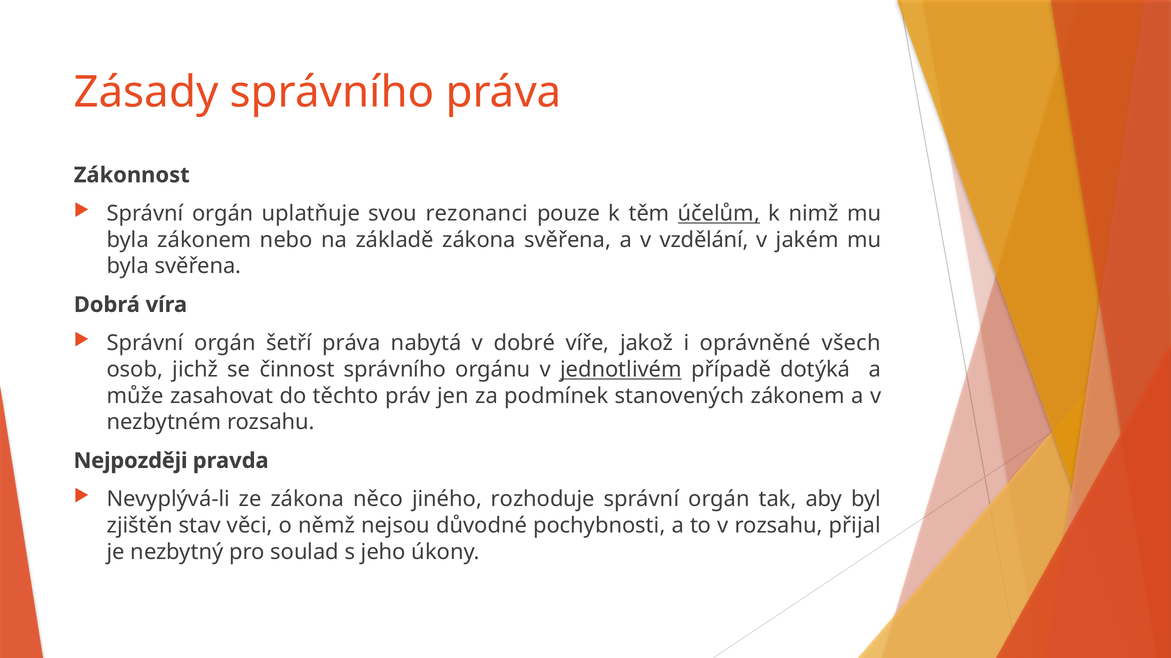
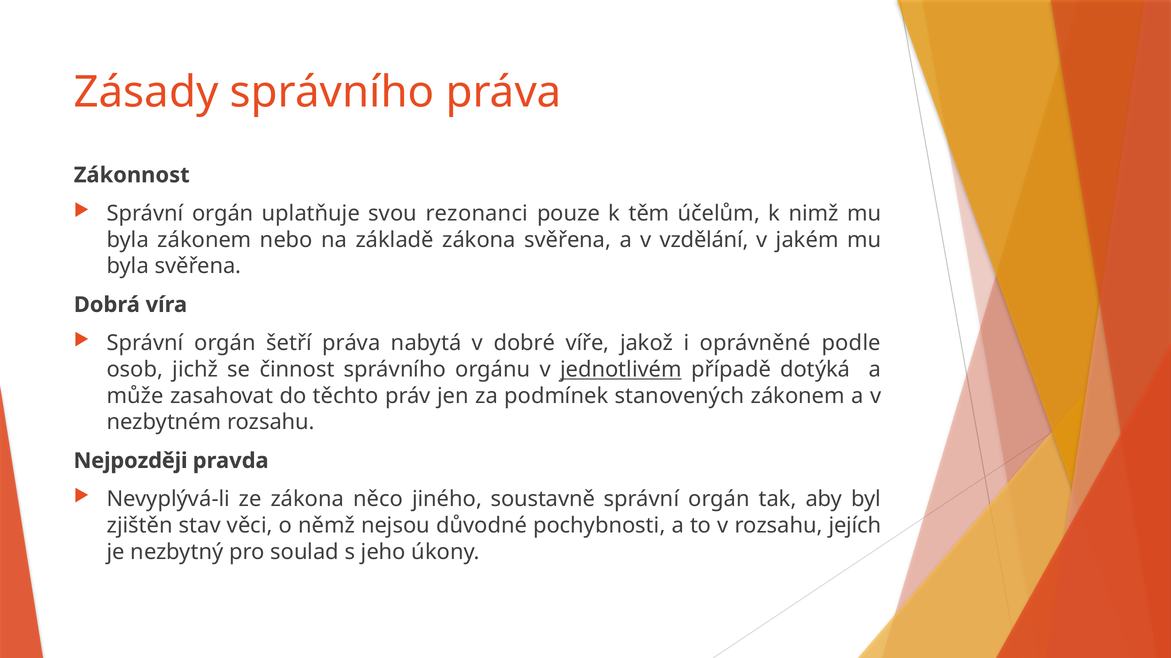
účelům underline: present -> none
všech: všech -> podle
rozhoduje: rozhoduje -> soustavně
přijal: přijal -> jejích
